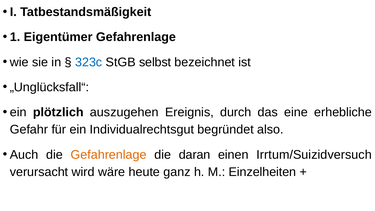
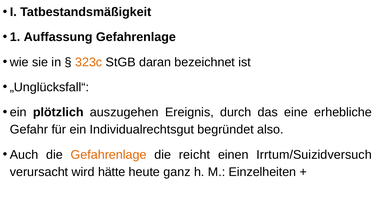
Eigentümer: Eigentümer -> Auffassung
323c colour: blue -> orange
selbst: selbst -> daran
daran: daran -> reicht
wäre: wäre -> hätte
